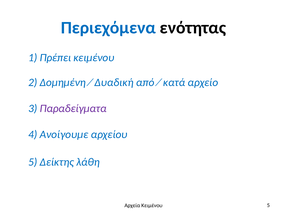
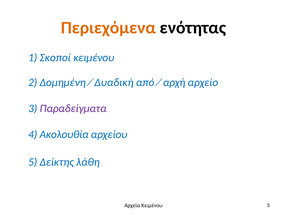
Περιεχόμενα colour: blue -> orange
Πρέπει: Πρέπει -> Σκοποί
κατά: κατά -> αρχή
Ανοίγουμε: Ανοίγουμε -> Ακολουθία
